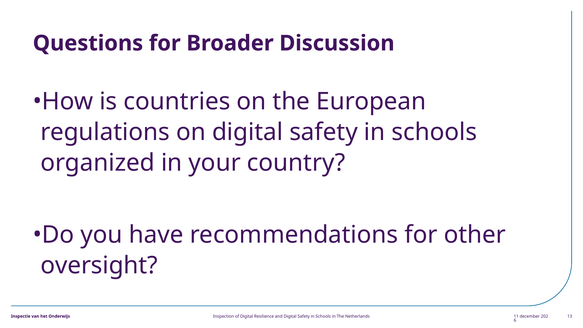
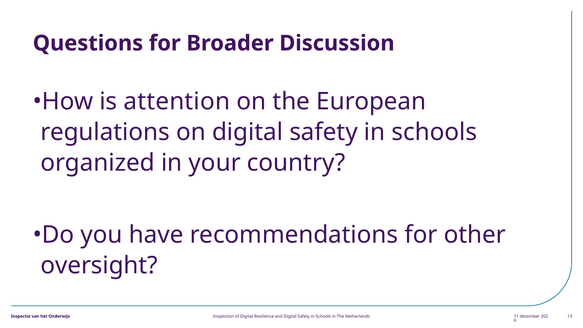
countries: countries -> attention
